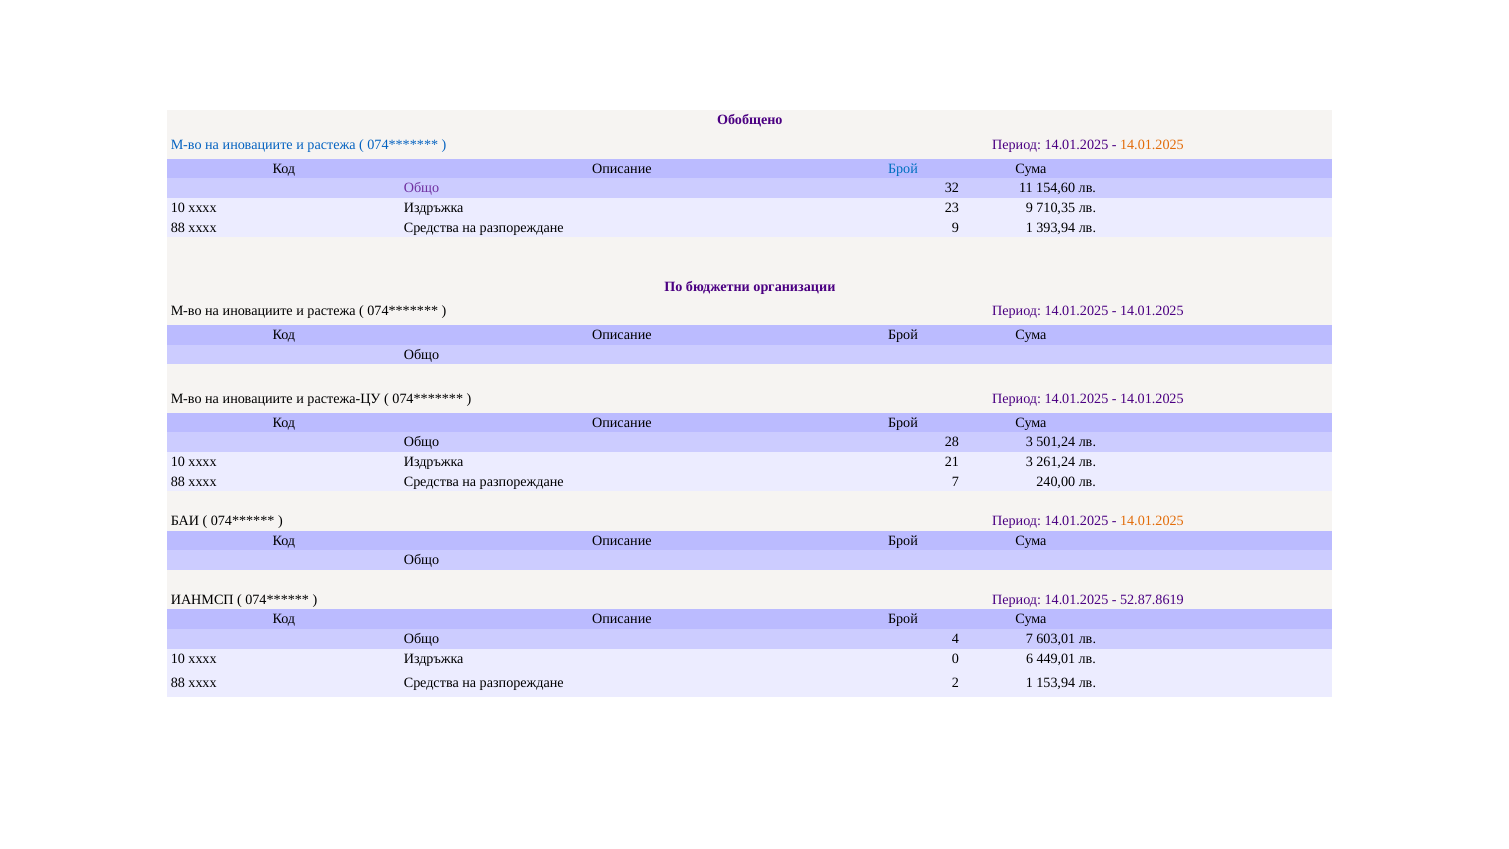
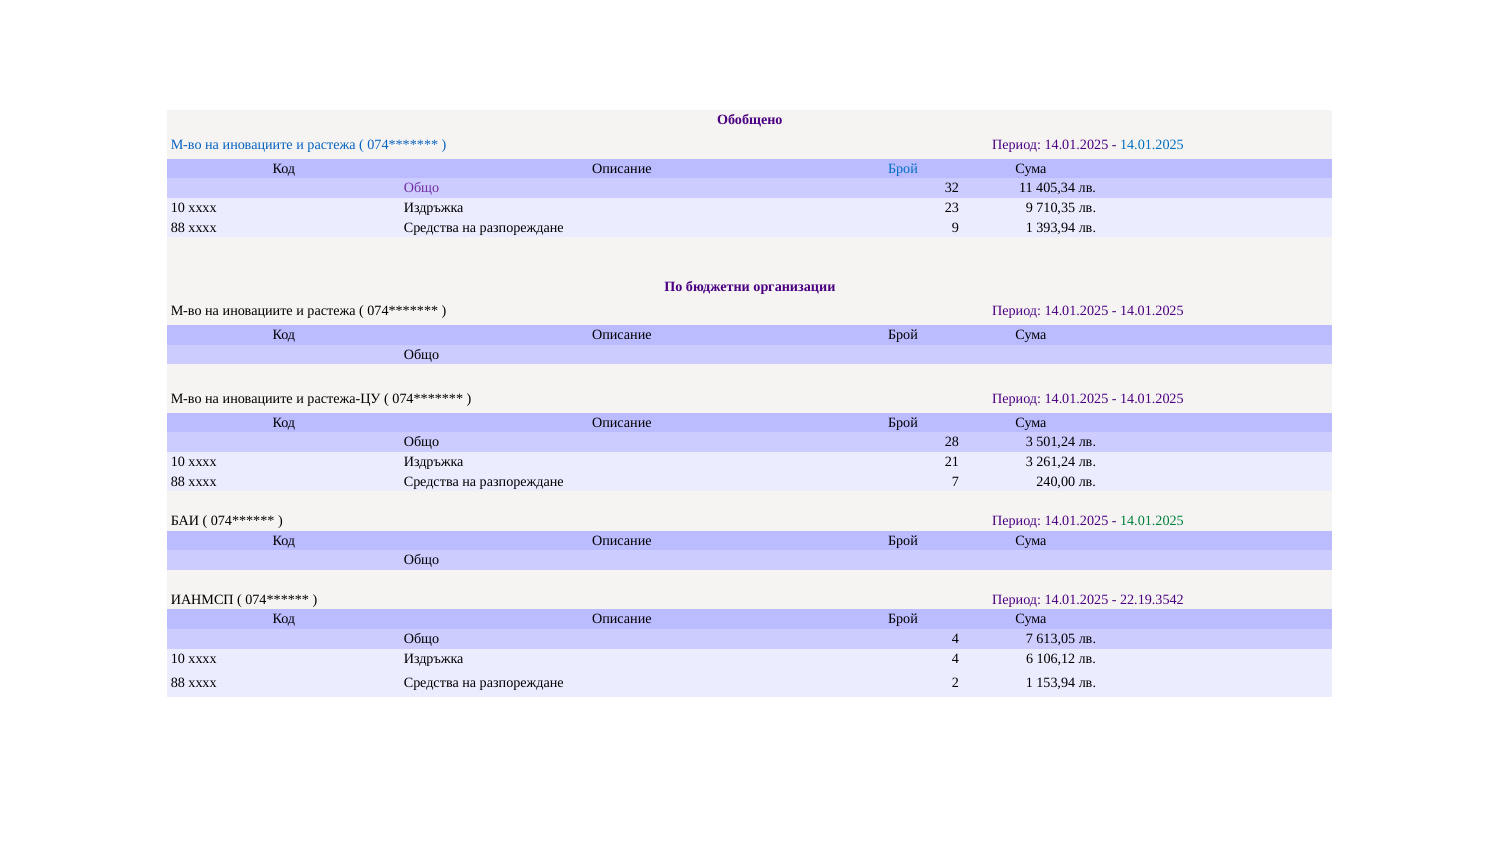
14.01.2025 at (1152, 144) colour: orange -> blue
154,60: 154,60 -> 405,34
14.01.2025 at (1152, 521) colour: orange -> green
52.87.8619: 52.87.8619 -> 22.19.3542
603,01: 603,01 -> 613,05
Издръжка 0: 0 -> 4
449,01: 449,01 -> 106,12
